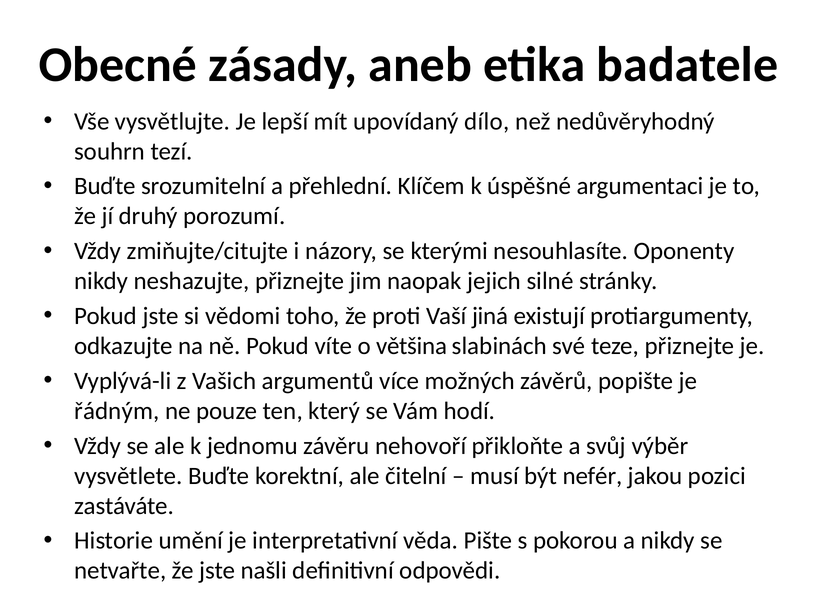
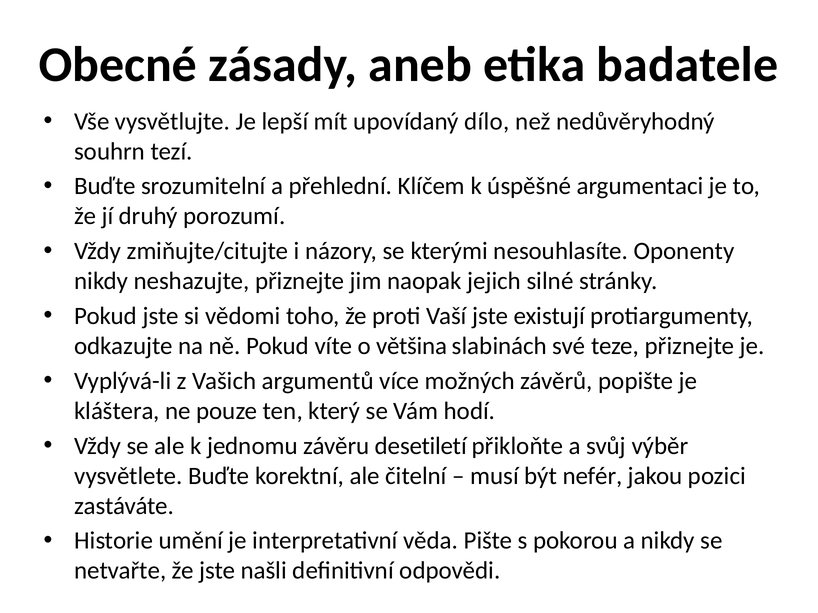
Vaší jiná: jiná -> jste
řádným: řádným -> kláštera
nehovoří: nehovoří -> desetiletí
